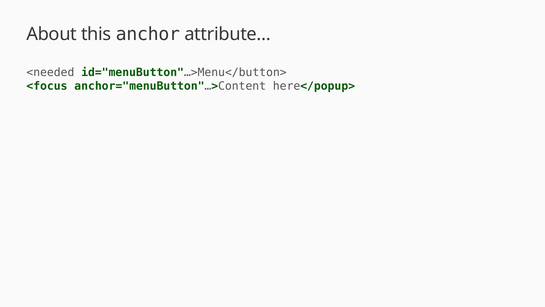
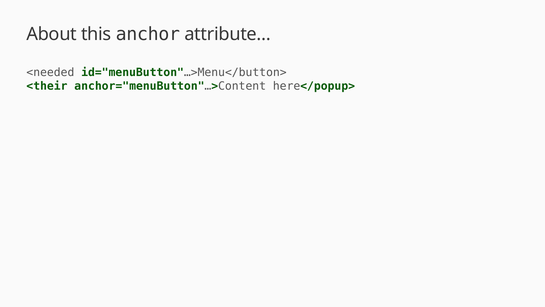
<focus: <focus -> <their
